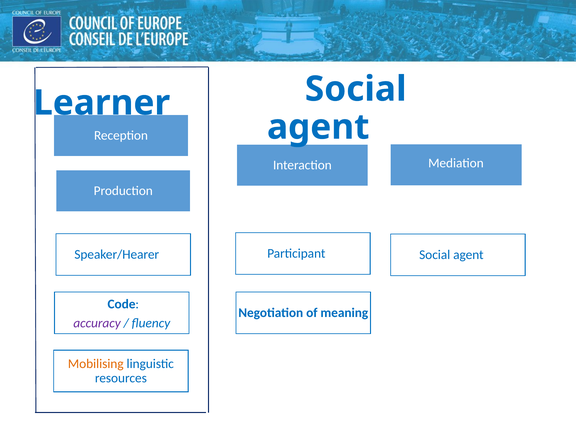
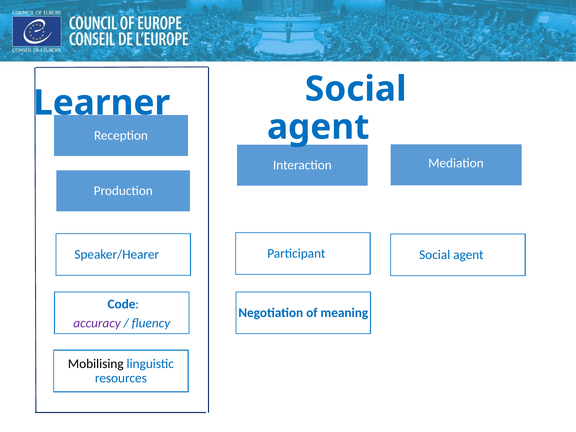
Mobilising colour: orange -> black
